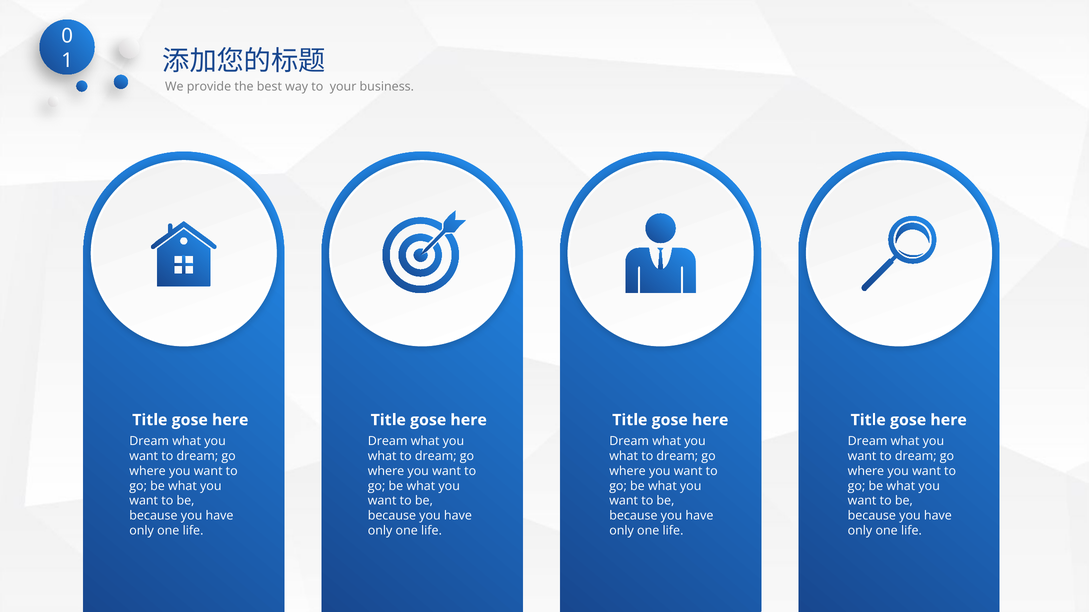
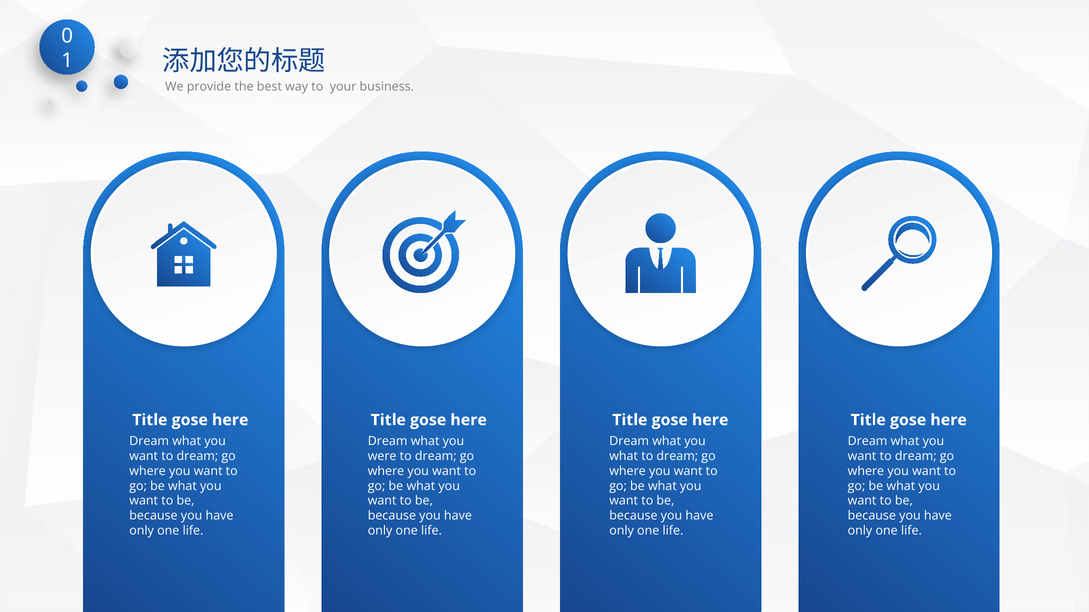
what at (382, 456): what -> were
